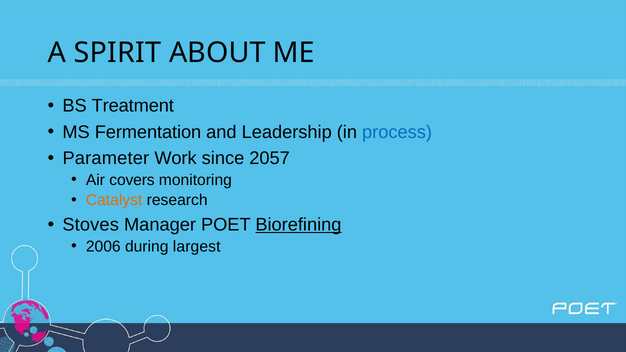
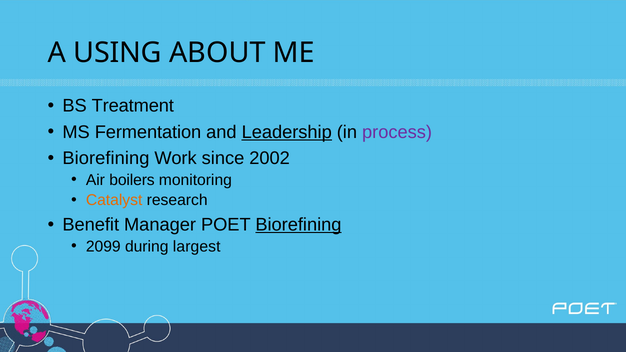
SPIRIT: SPIRIT -> USING
Leadership underline: none -> present
process colour: blue -> purple
Parameter at (106, 158): Parameter -> Biorefining
2057: 2057 -> 2002
covers: covers -> boilers
Stoves: Stoves -> Benefit
2006: 2006 -> 2099
